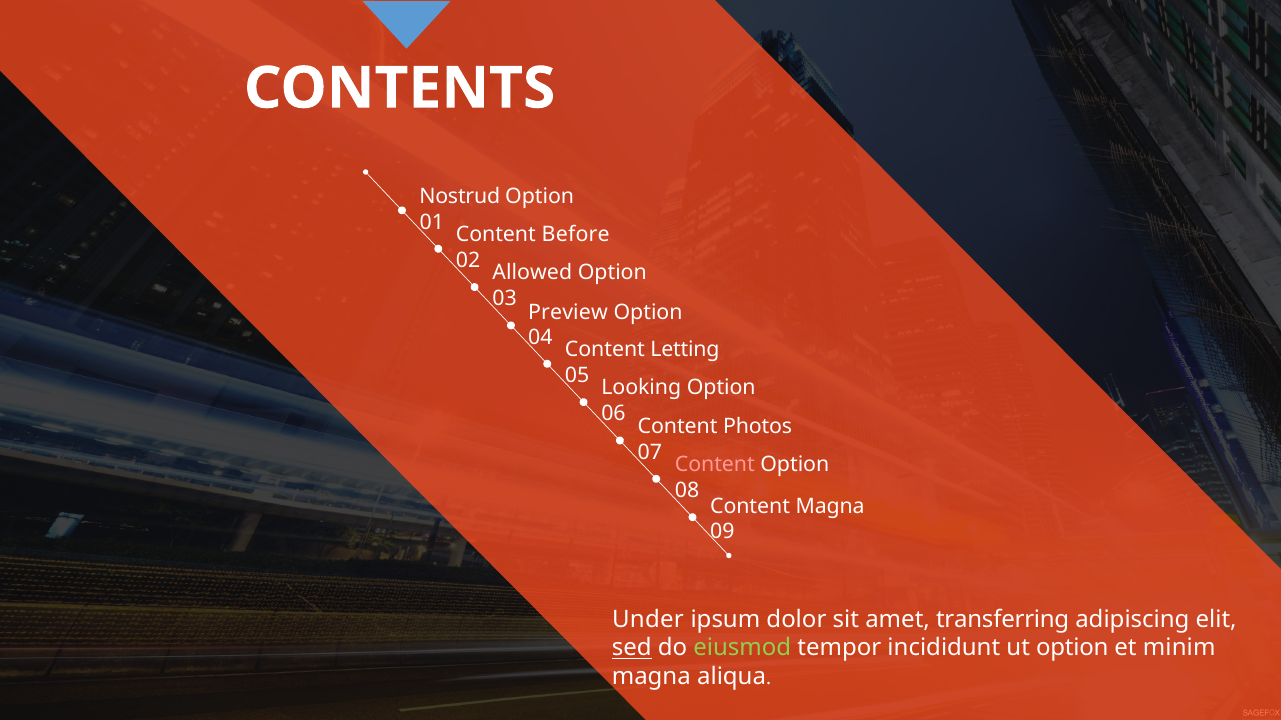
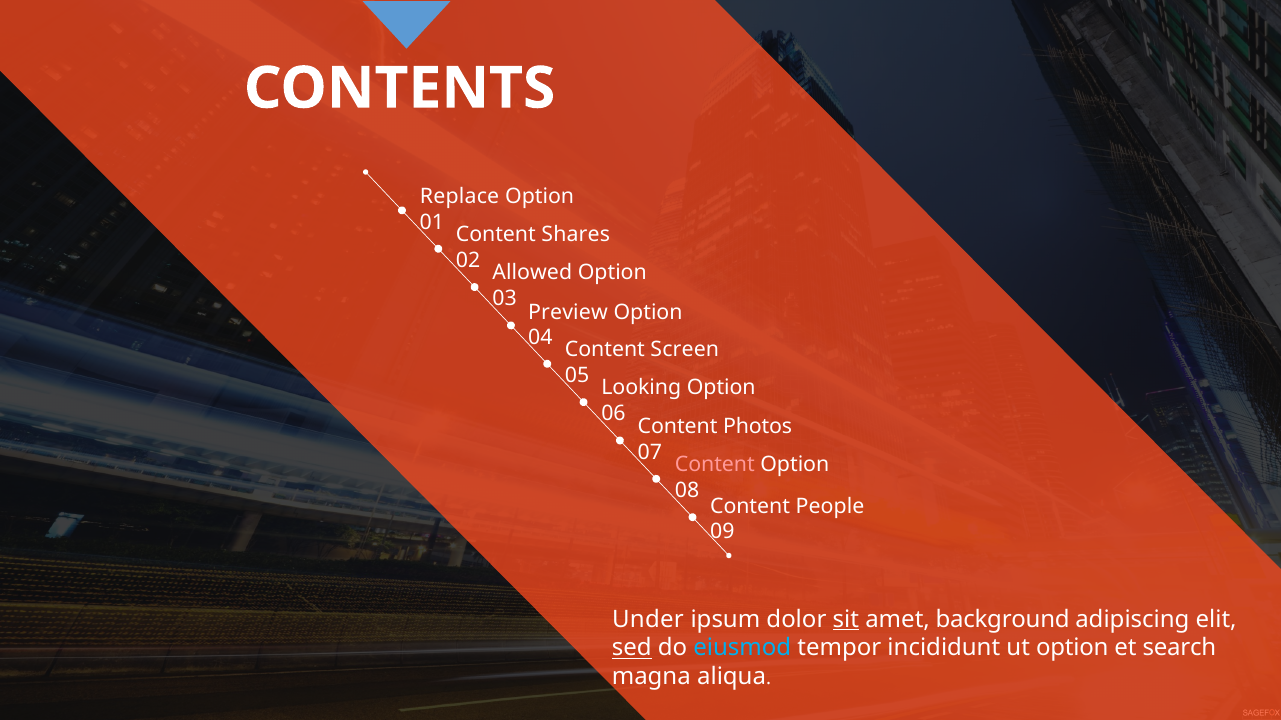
Nostrud: Nostrud -> Replace
Before: Before -> Shares
Letting: Letting -> Screen
Content Magna: Magna -> People
sit underline: none -> present
transferring: transferring -> background
eiusmod colour: light green -> light blue
minim: minim -> search
